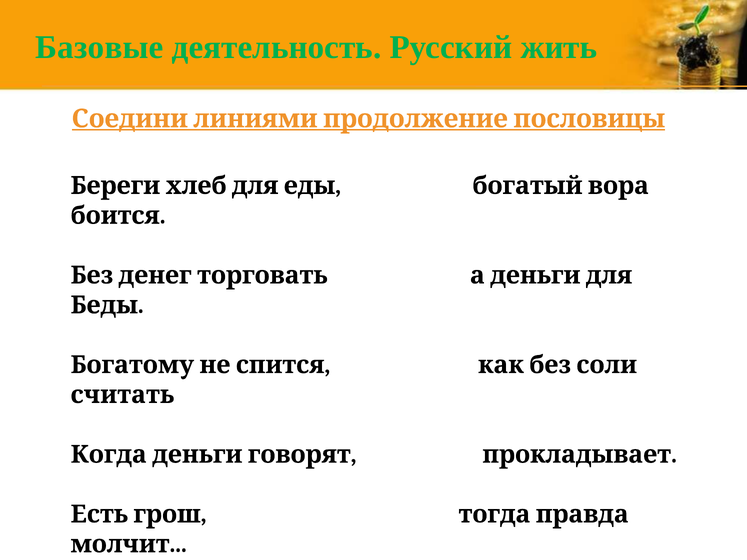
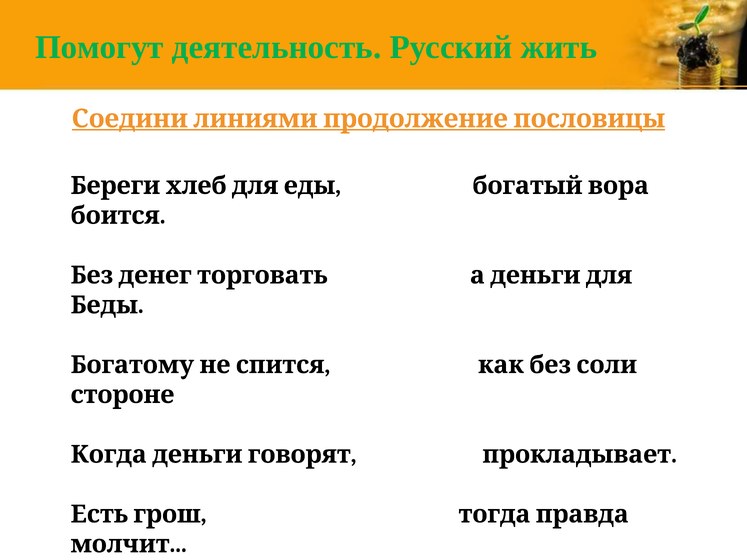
Базовые: Базовые -> Помогут
считать: считать -> стороне
